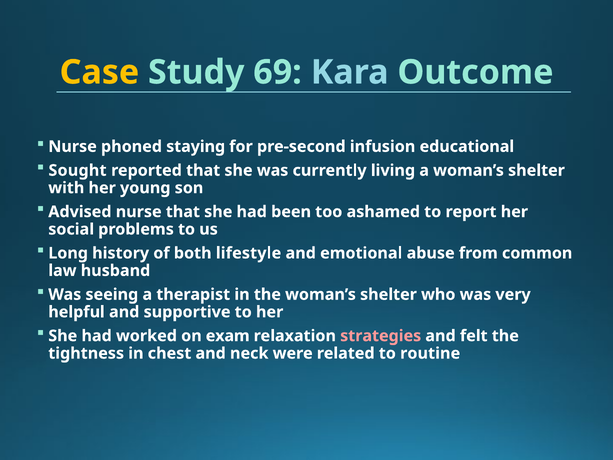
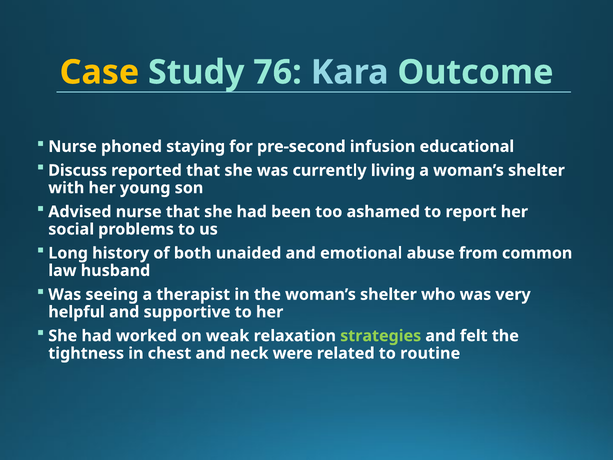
69: 69 -> 76
Sought: Sought -> Discuss
lifestyle: lifestyle -> unaided
exam: exam -> weak
strategies colour: pink -> light green
